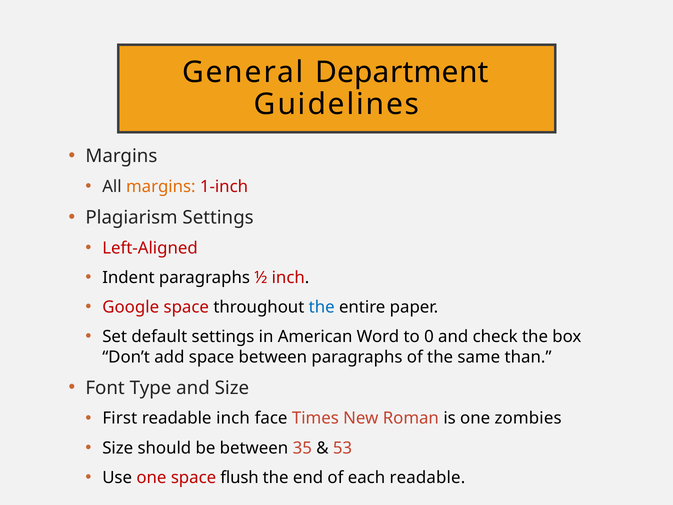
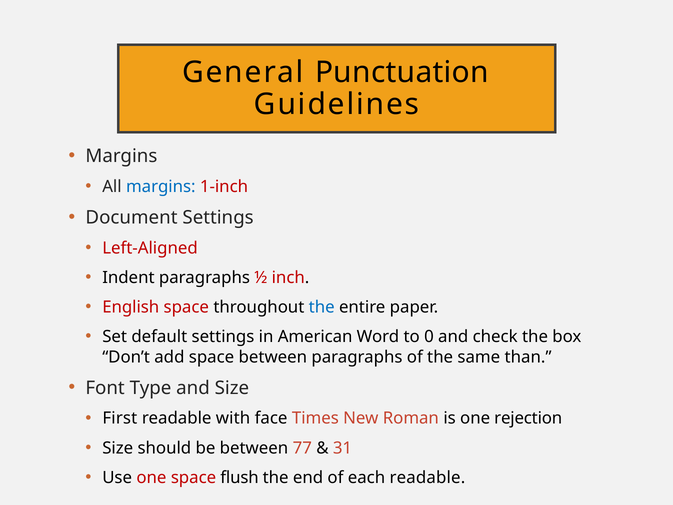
Department: Department -> Punctuation
margins at (161, 187) colour: orange -> blue
Plagiarism: Plagiarism -> Document
Google: Google -> English
readable inch: inch -> with
zombies: zombies -> rejection
35: 35 -> 77
53: 53 -> 31
